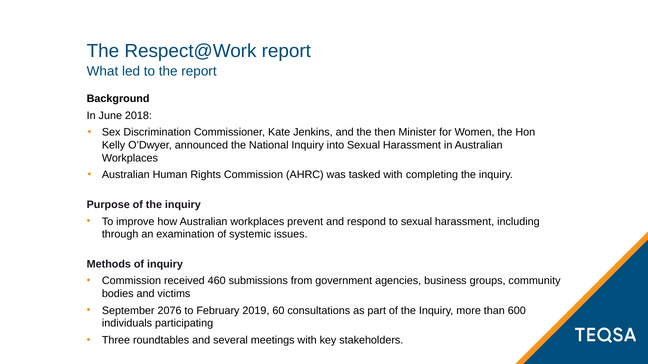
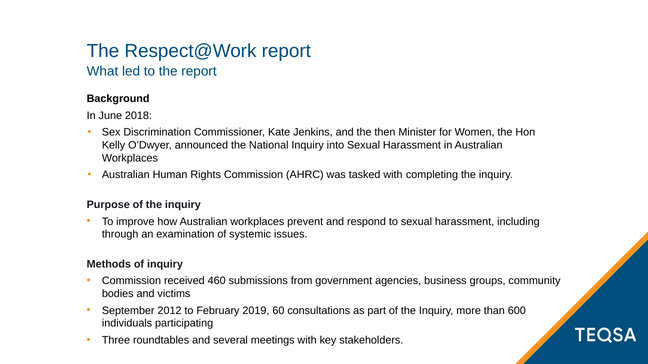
2076: 2076 -> 2012
